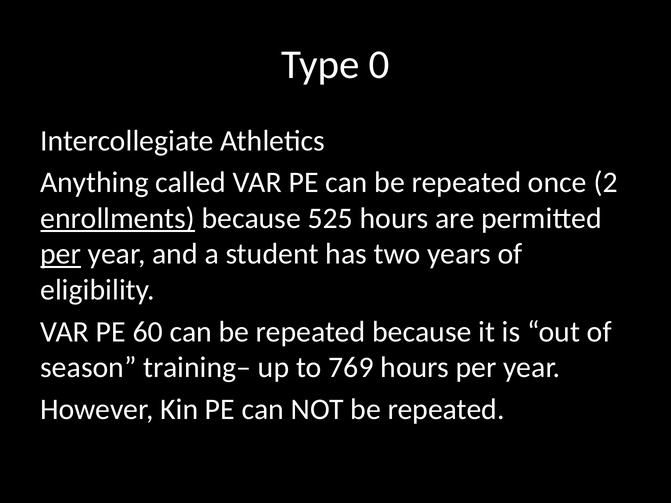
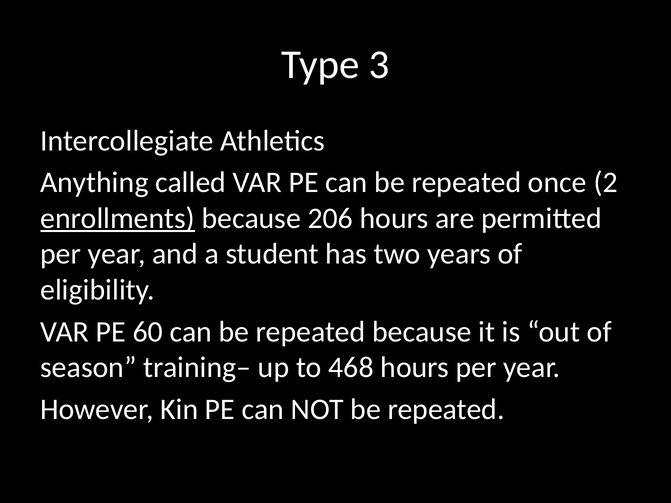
0: 0 -> 3
525: 525 -> 206
per at (61, 254) underline: present -> none
769: 769 -> 468
